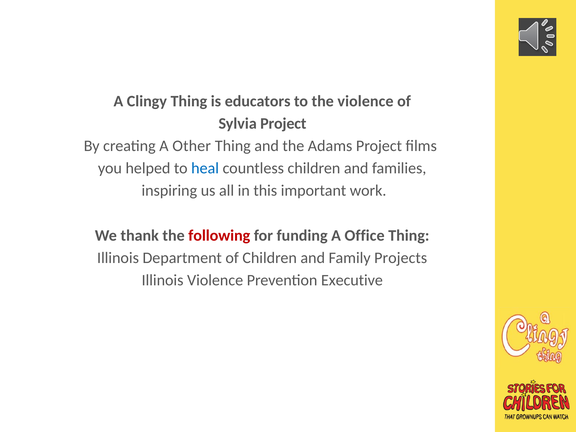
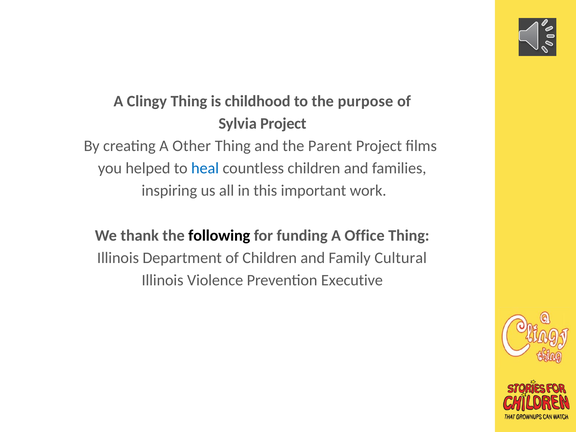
educators: educators -> childhood
the violence: violence -> purpose
Adams: Adams -> Parent
following colour: red -> black
Projects: Projects -> Cultural
